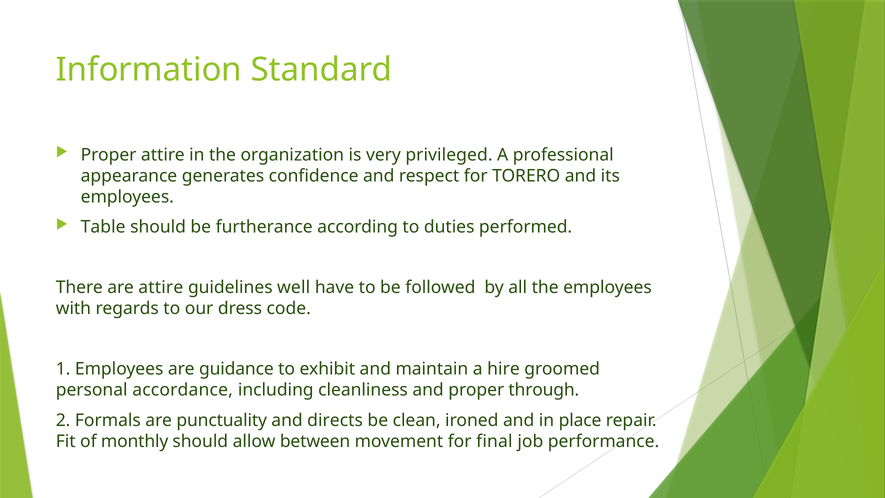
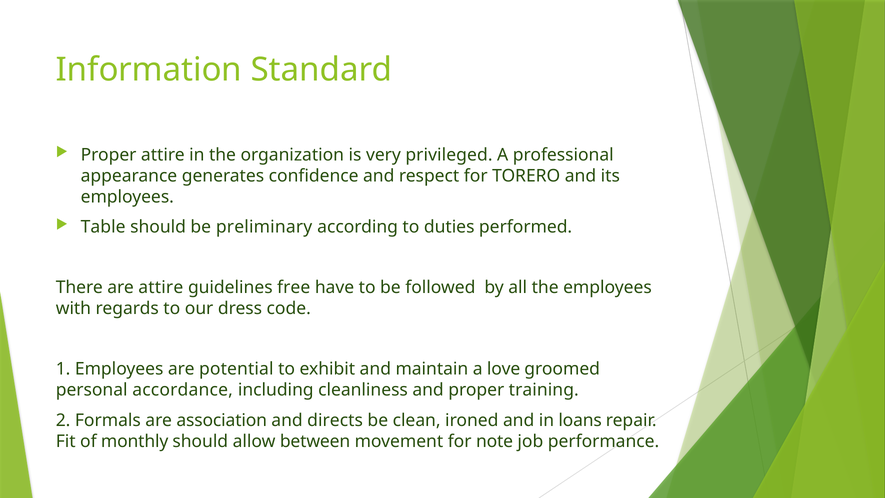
furtherance: furtherance -> preliminary
well: well -> free
guidance: guidance -> potential
hire: hire -> love
through: through -> training
punctuality: punctuality -> association
place: place -> loans
final: final -> note
